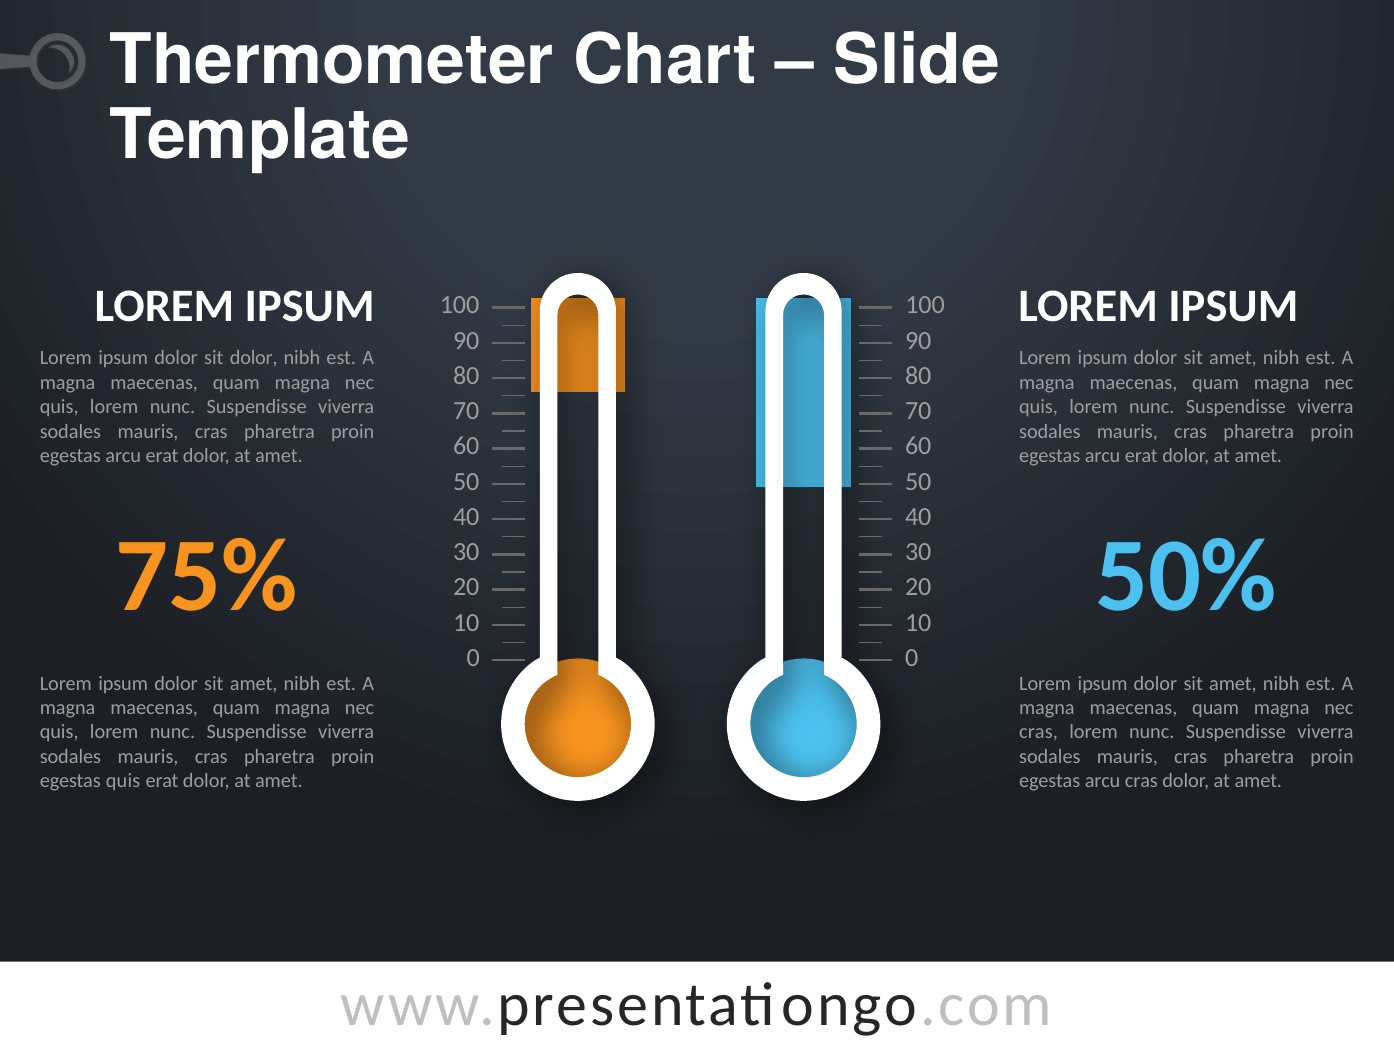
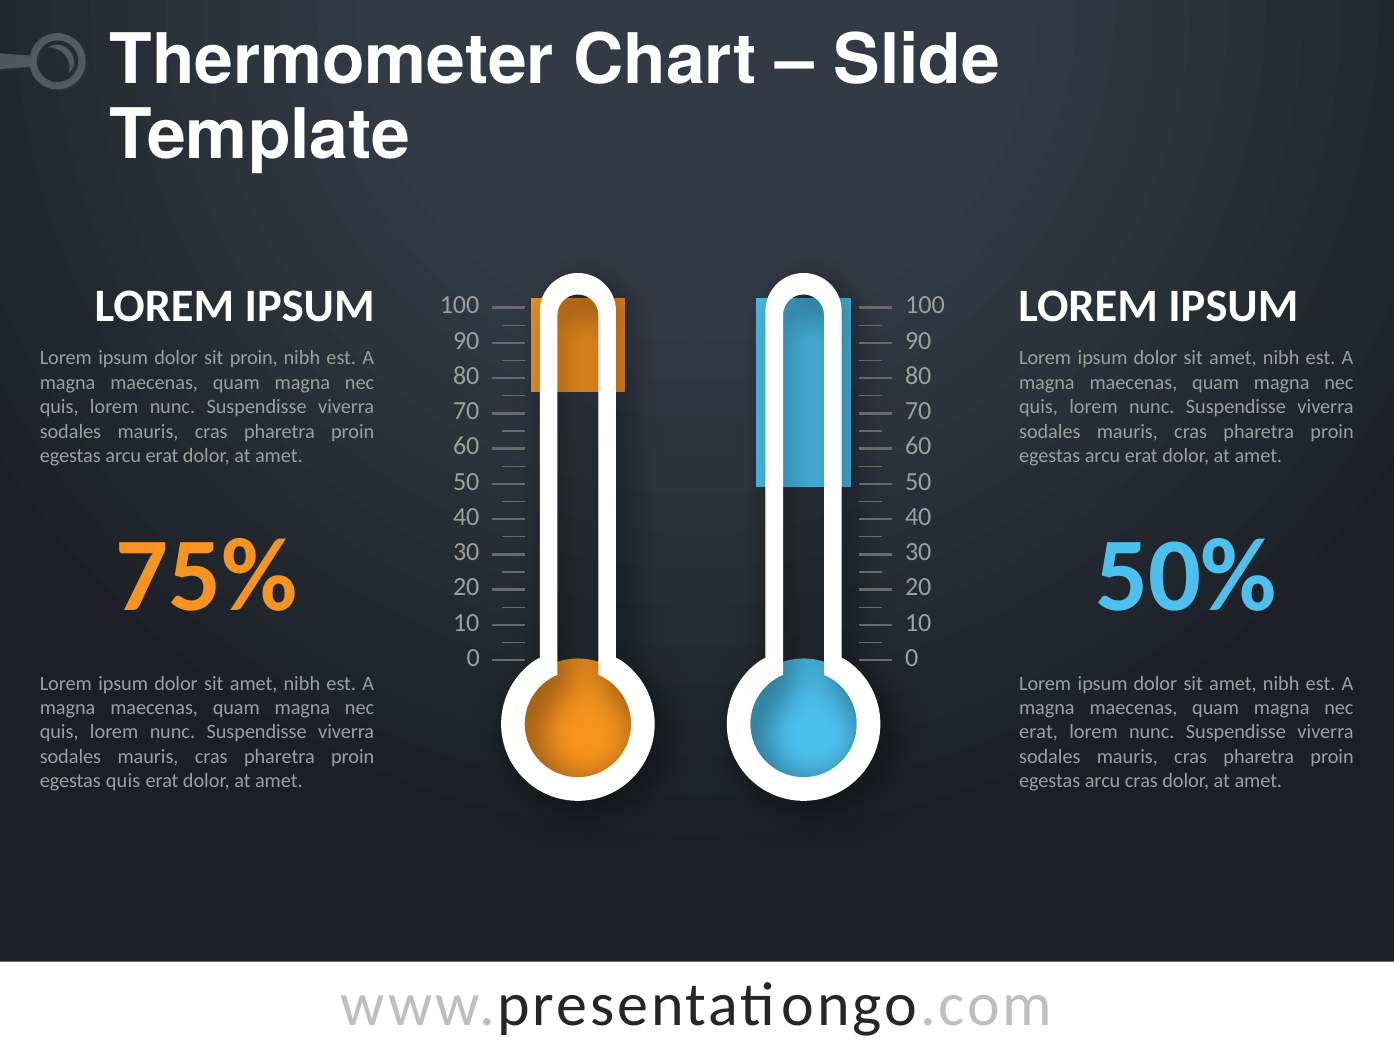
sit dolor: dolor -> proin
cras at (1039, 732): cras -> erat
